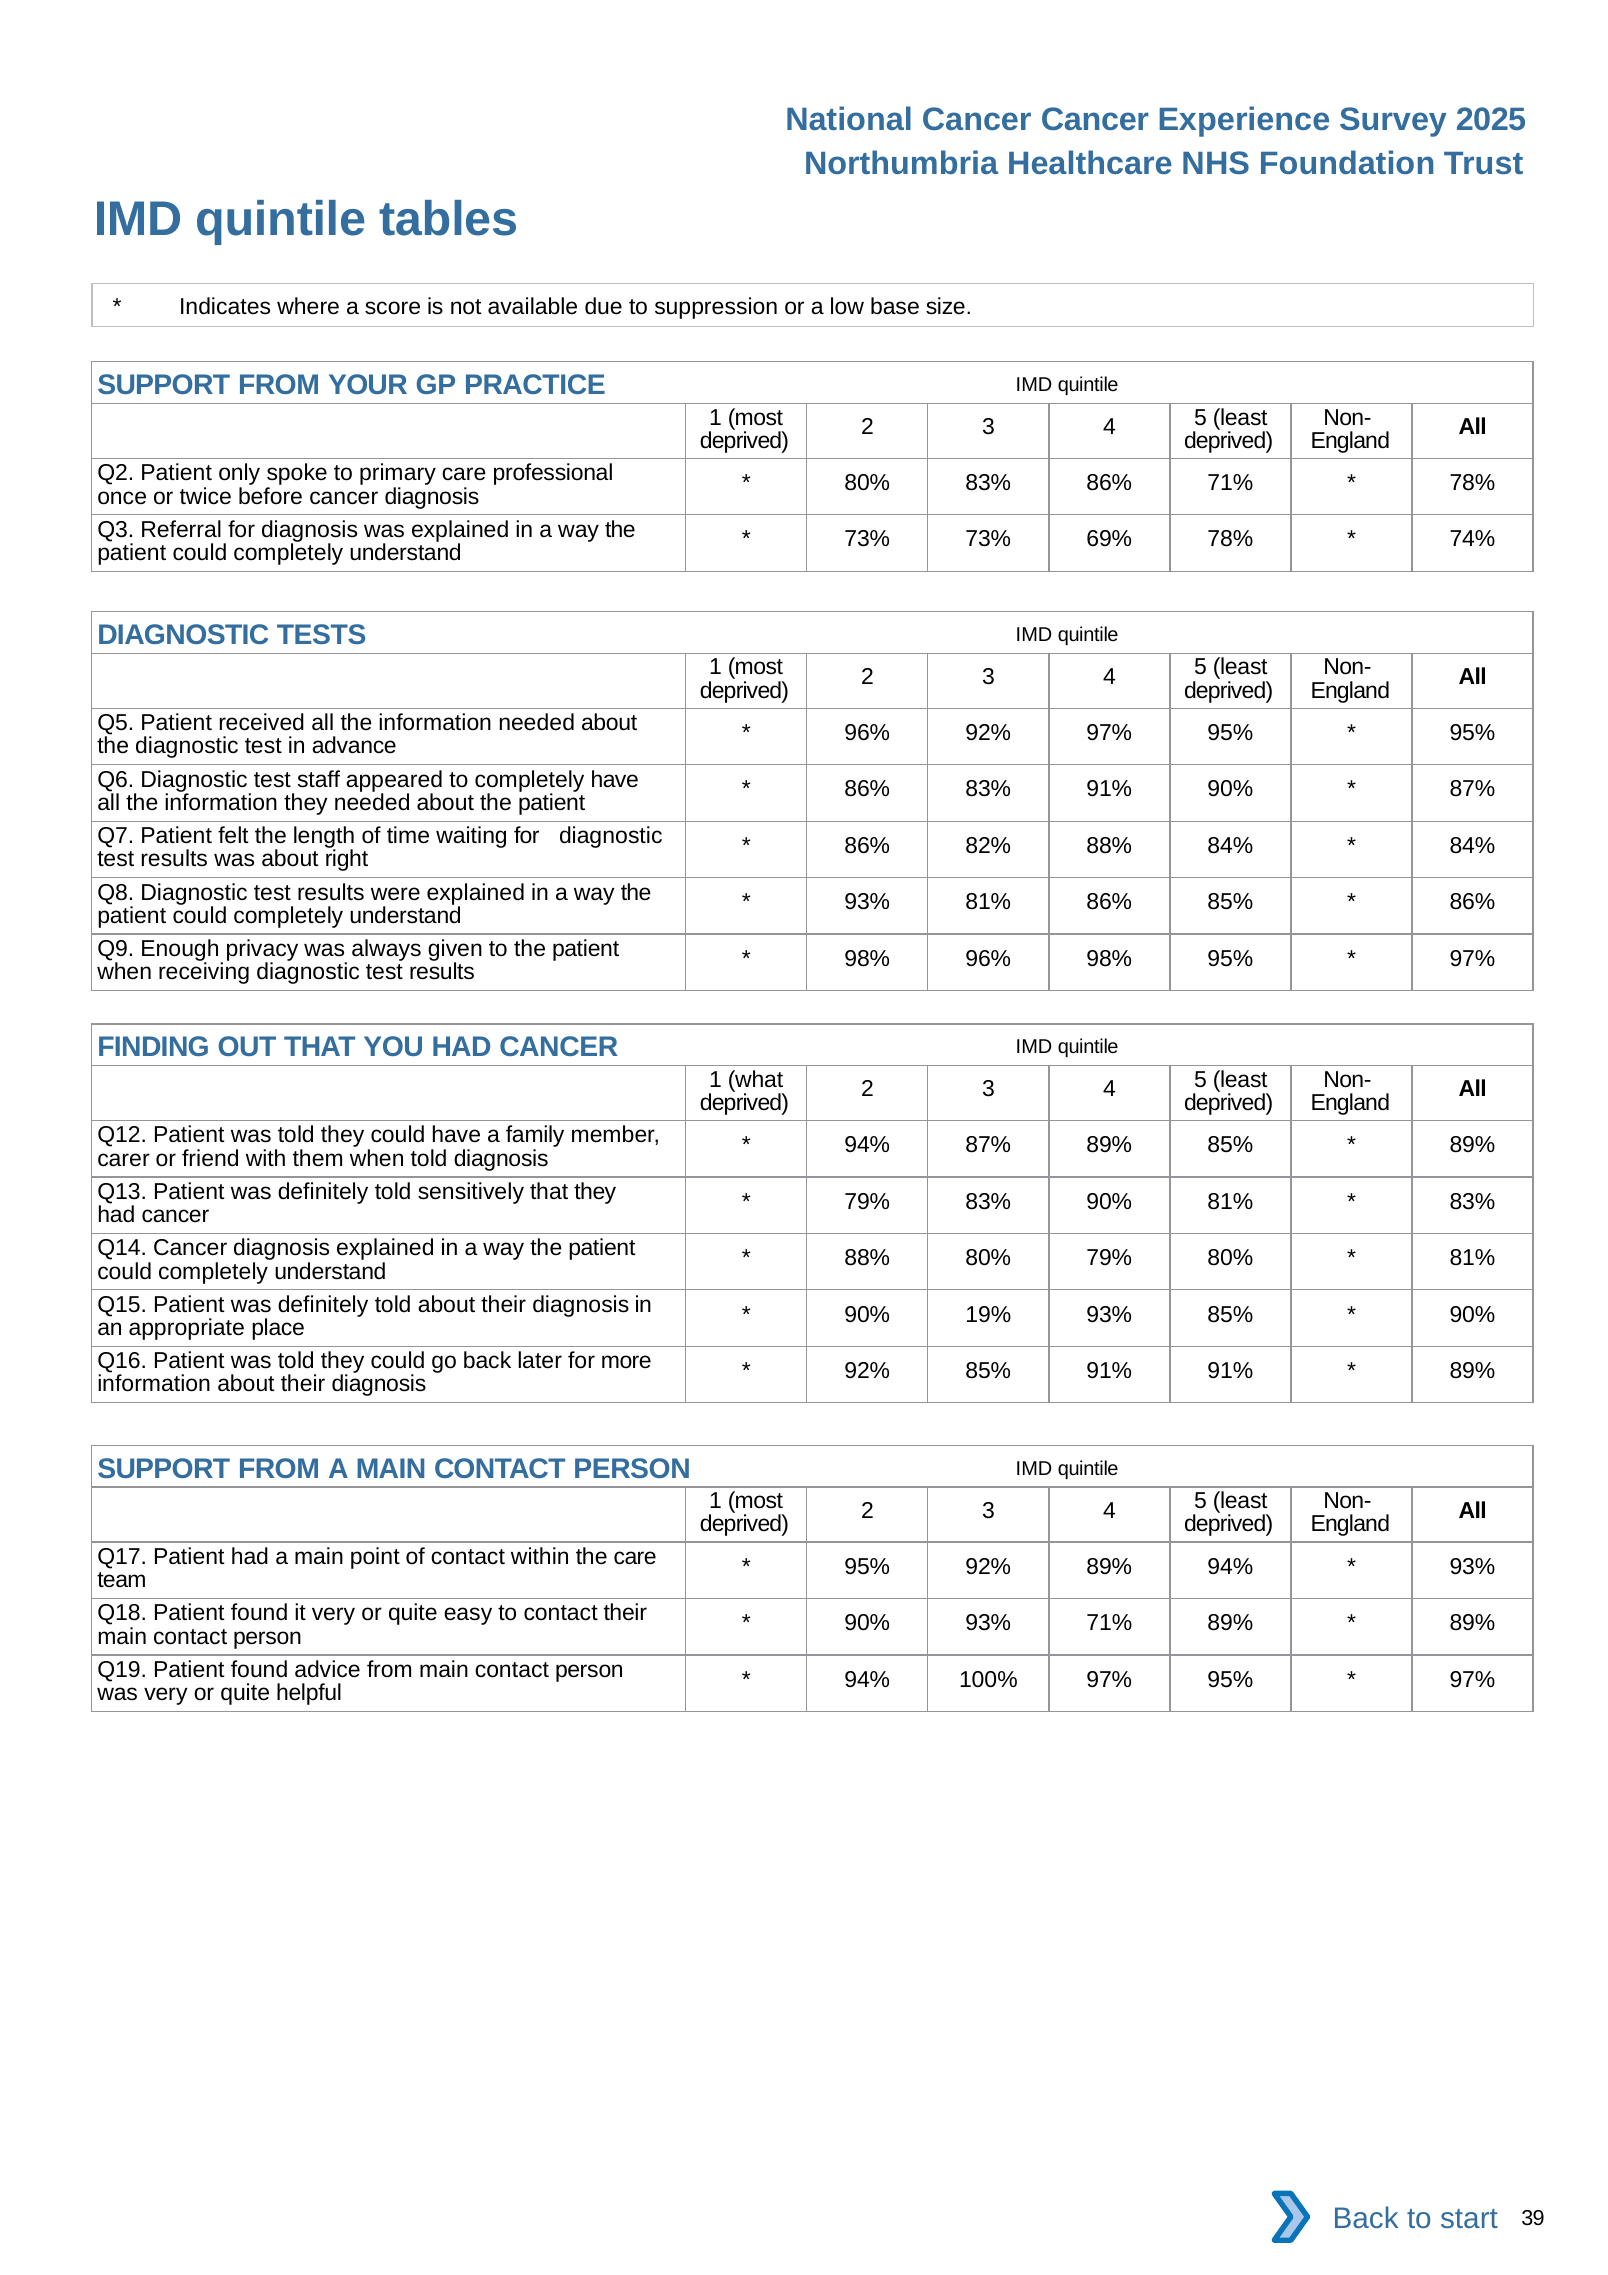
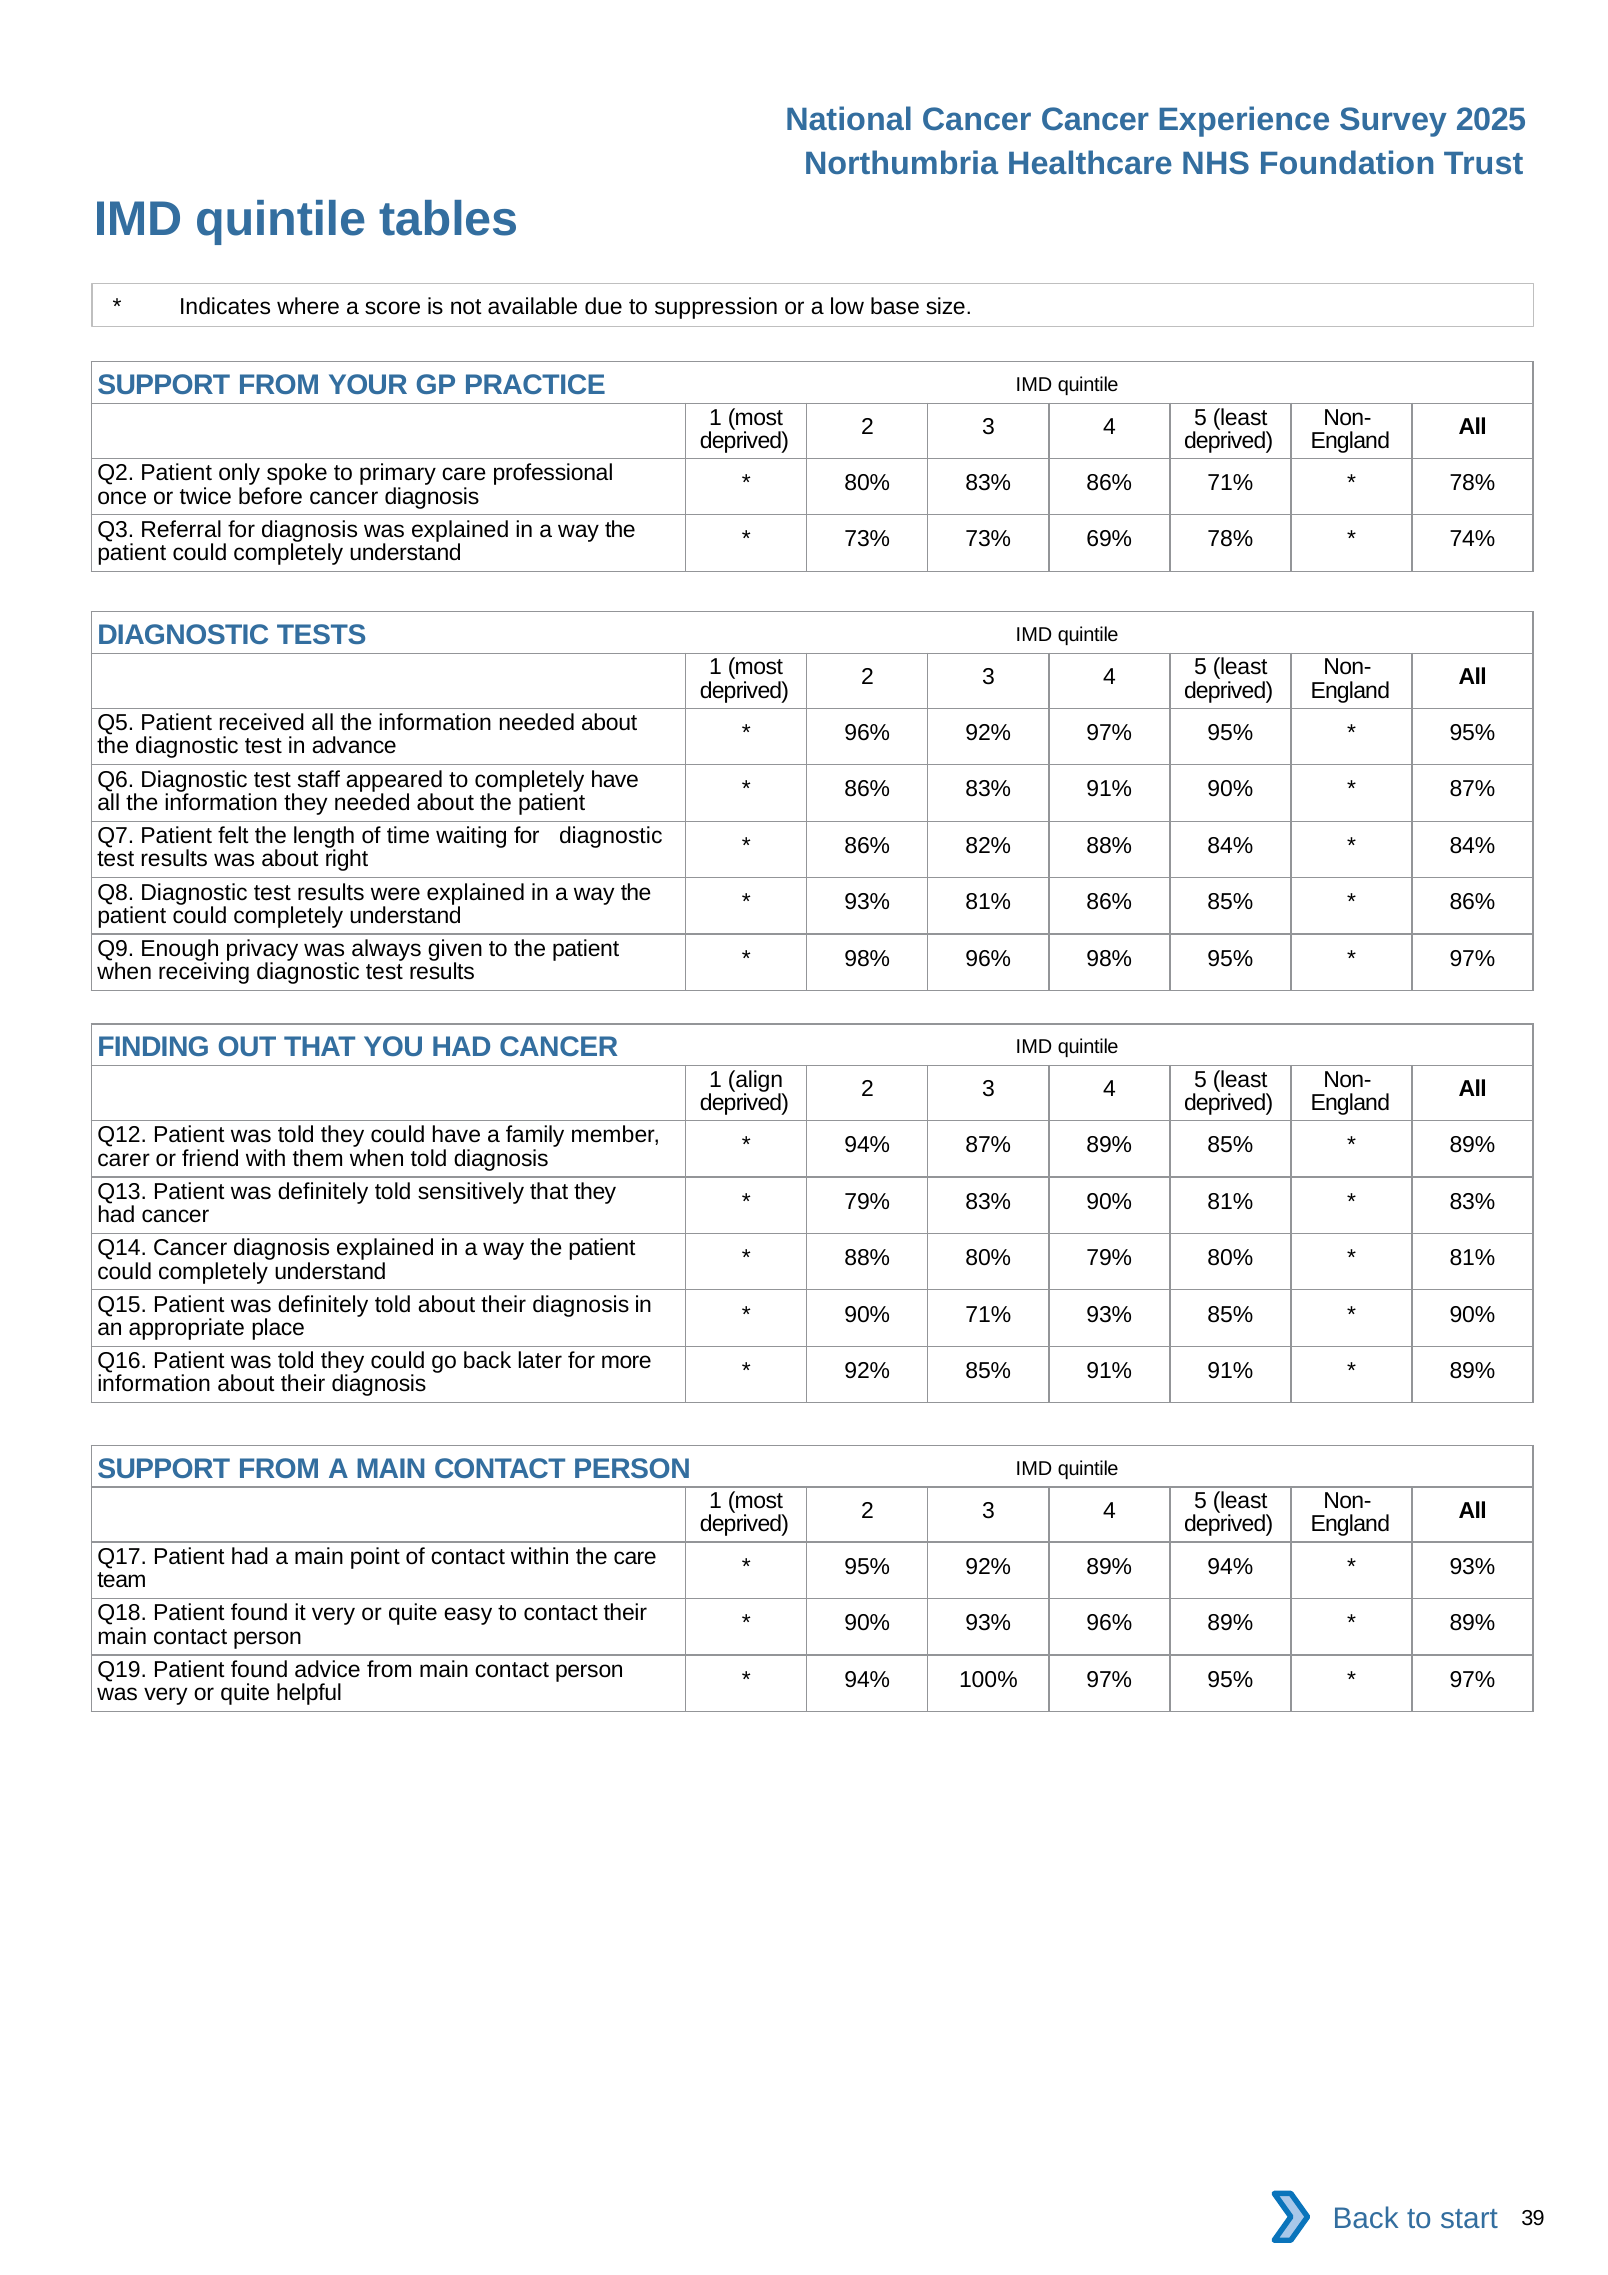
what: what -> align
90% 19%: 19% -> 71%
93% 71%: 71% -> 96%
